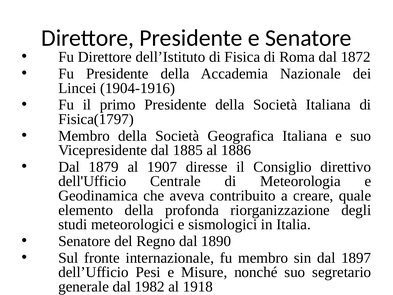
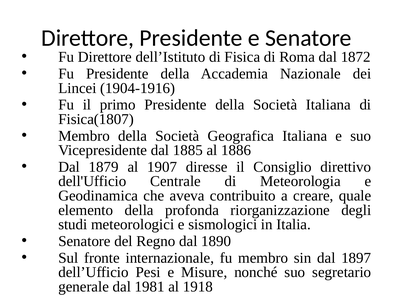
Fisica(1797: Fisica(1797 -> Fisica(1807
1982: 1982 -> 1981
